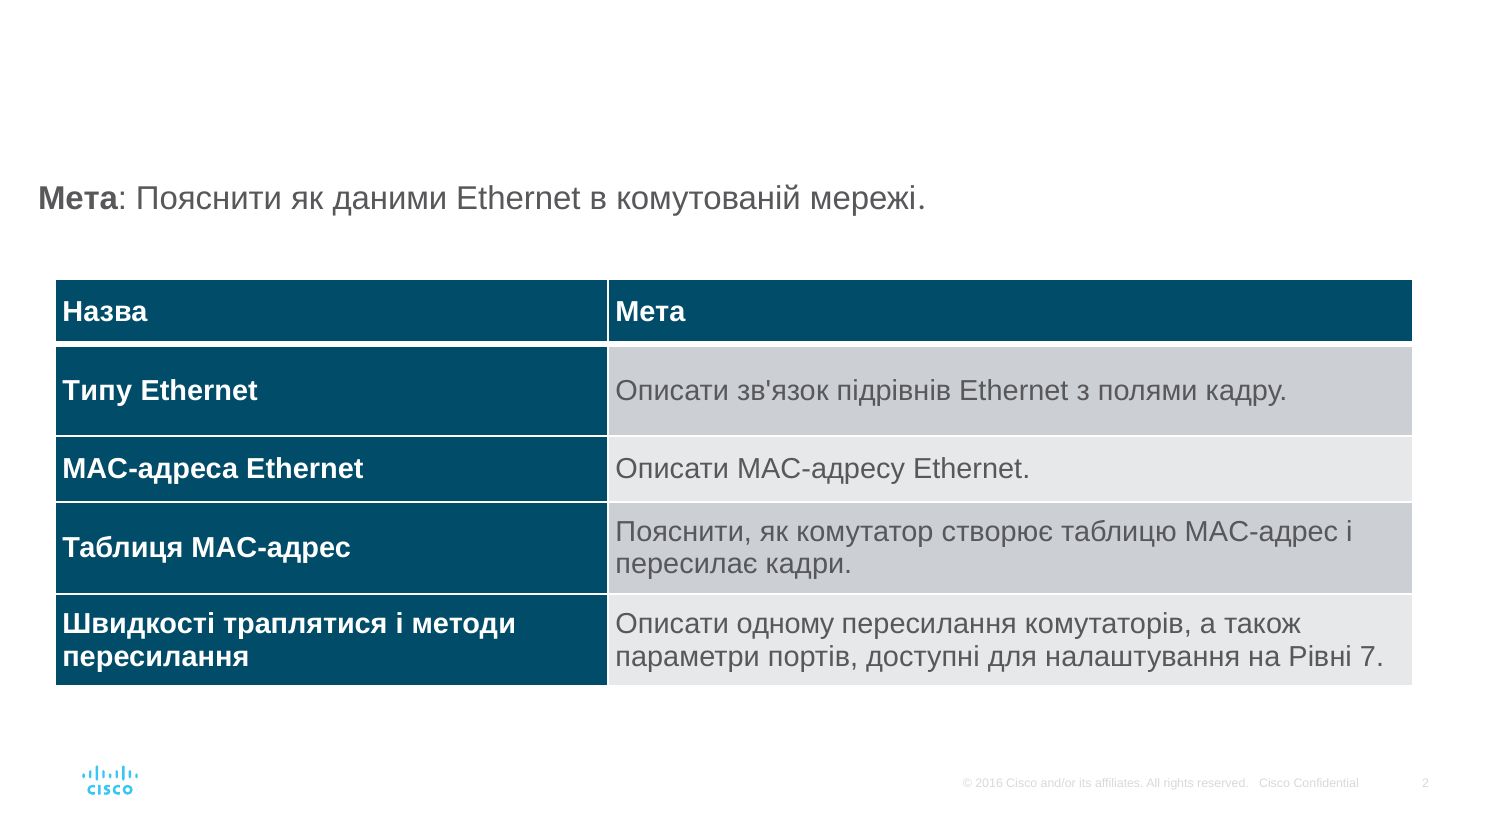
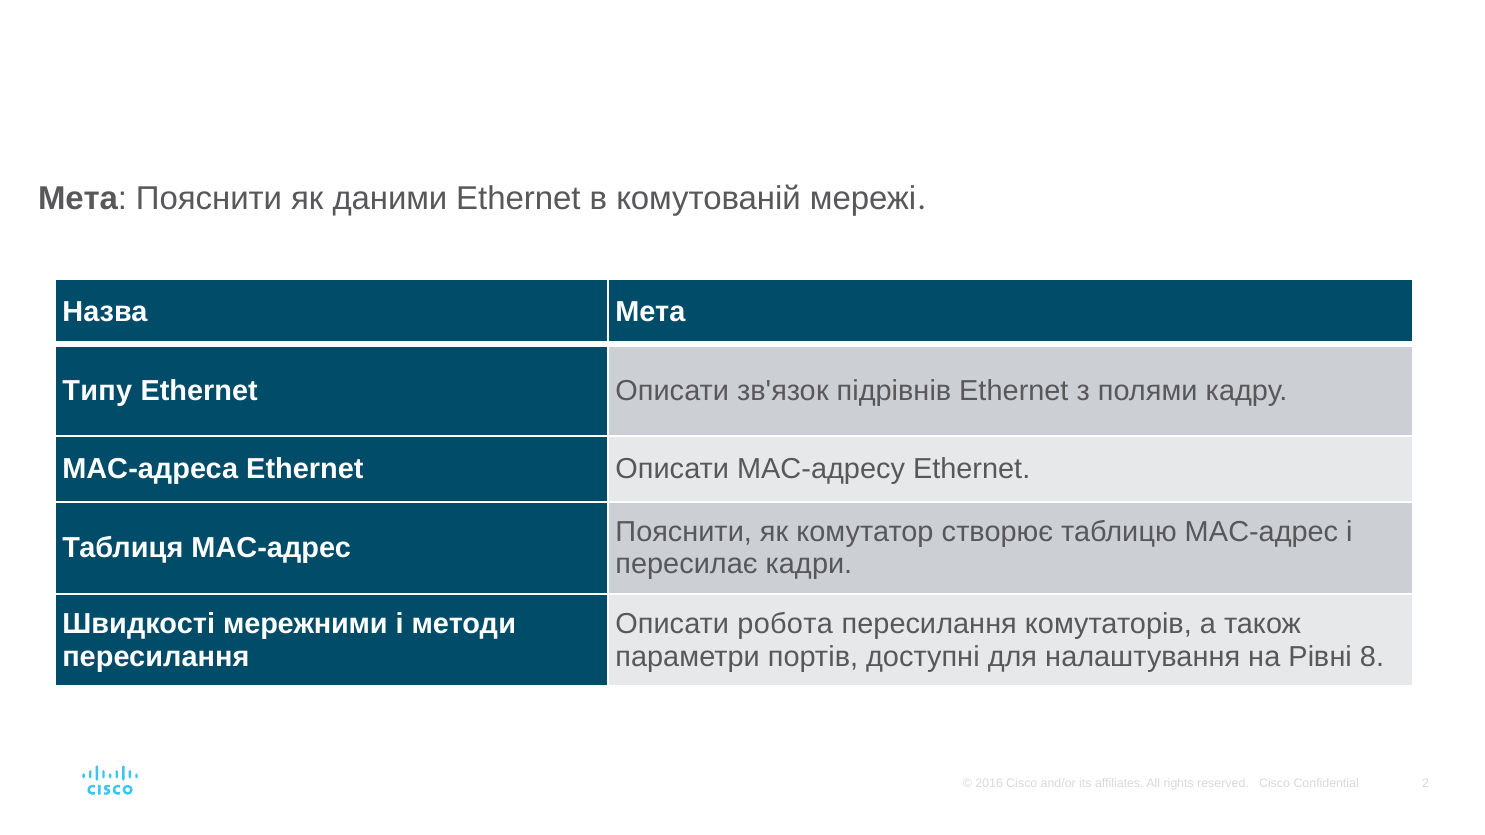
траплятися: траплятися -> мережними
одному: одному -> робота
7: 7 -> 8
